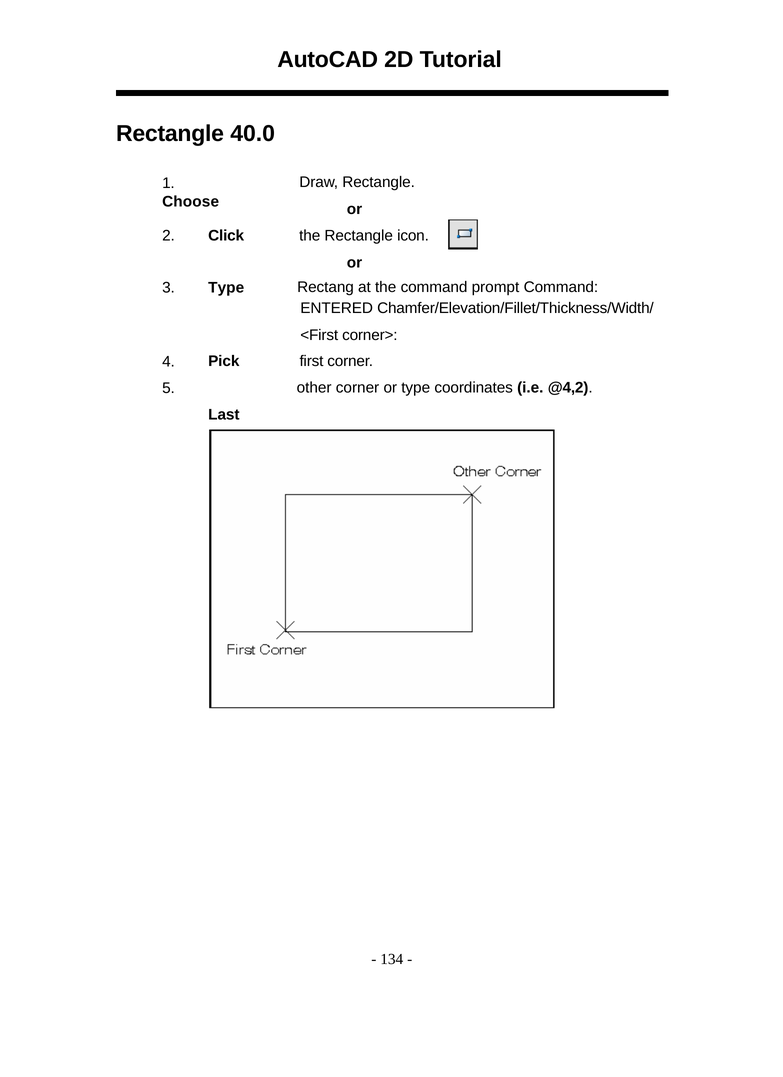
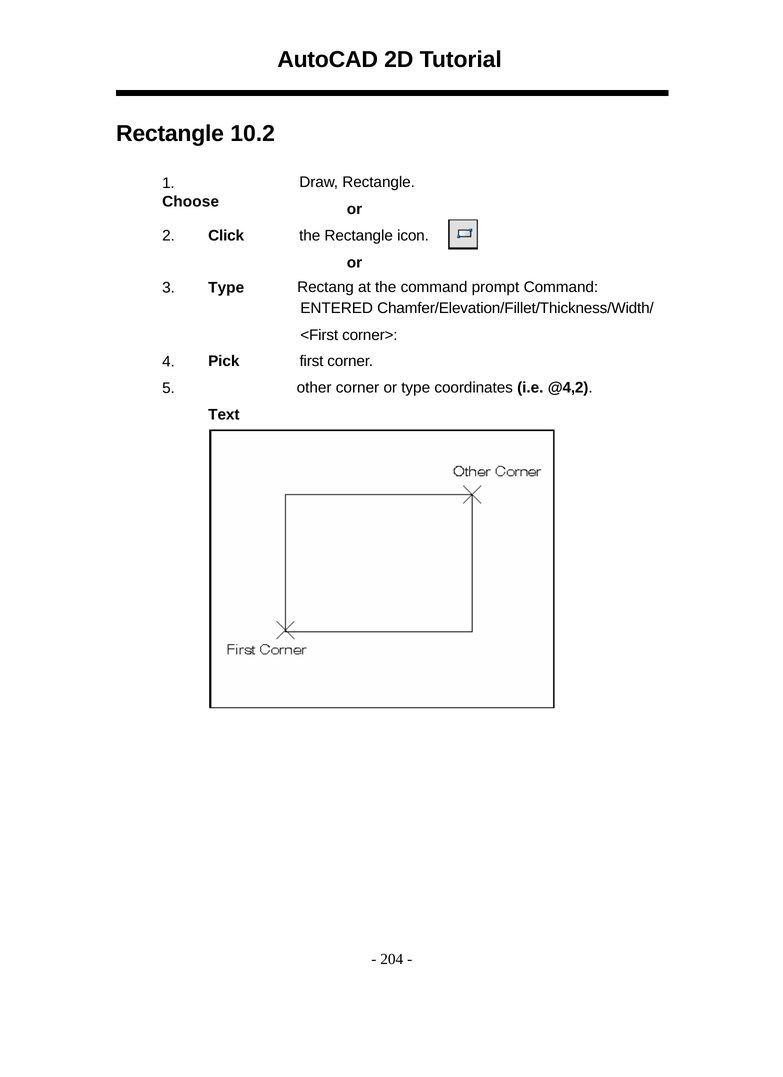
40.0: 40.0 -> 10.2
Last: Last -> Text
134: 134 -> 204
